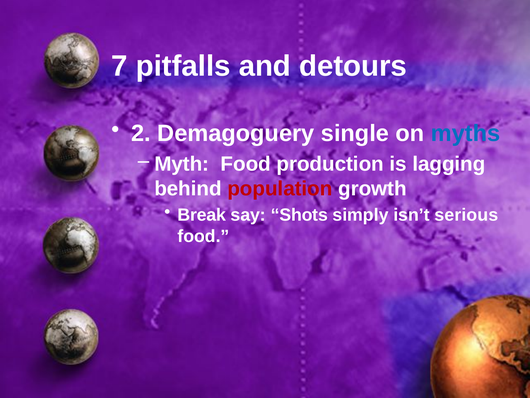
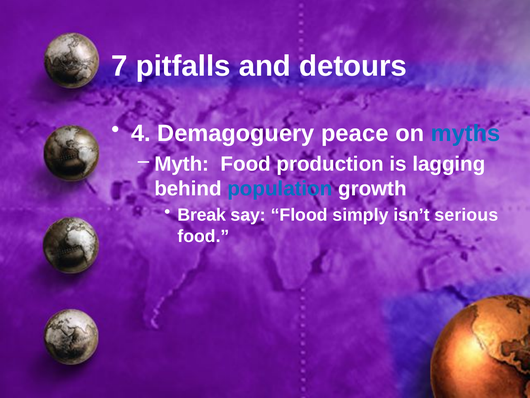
2: 2 -> 4
single: single -> peace
population colour: red -> blue
Shots: Shots -> Flood
